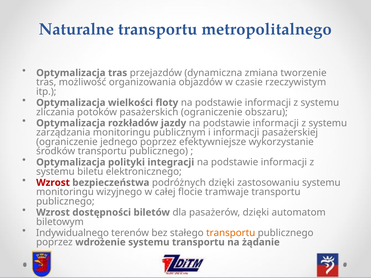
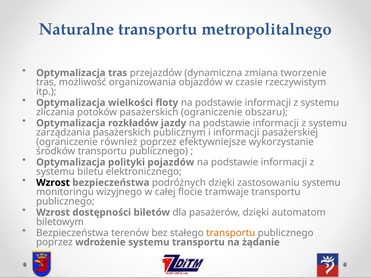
zarządzania monitoringu: monitoringu -> pasażerskich
jednego: jednego -> również
integracji: integracji -> pojazdów
Wzrost at (53, 183) colour: red -> black
Indywidualnego at (72, 233): Indywidualnego -> Bezpieczeństwa
